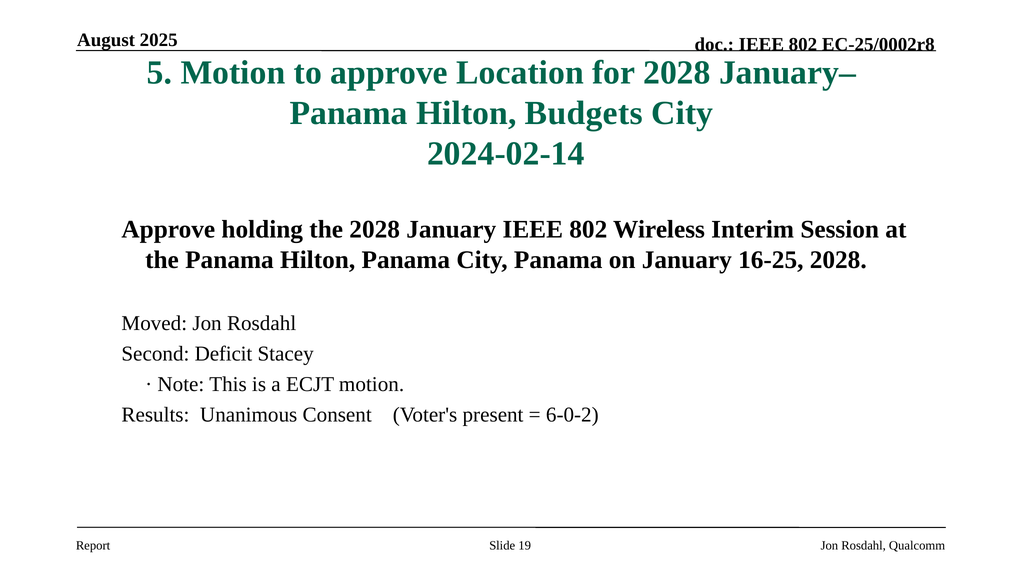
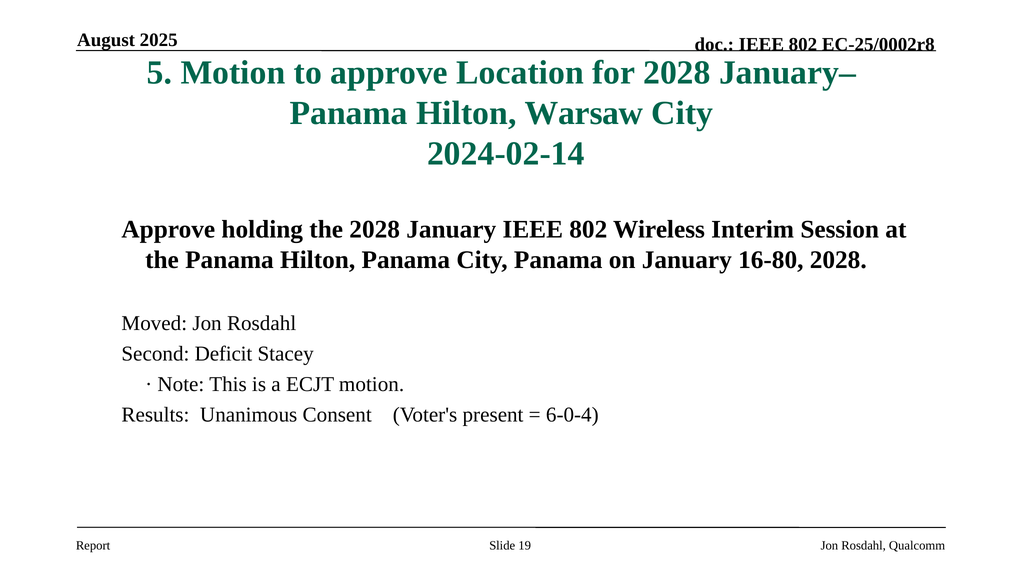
Budgets: Budgets -> Warsaw
16-25: 16-25 -> 16-80
6-0-2: 6-0-2 -> 6-0-4
